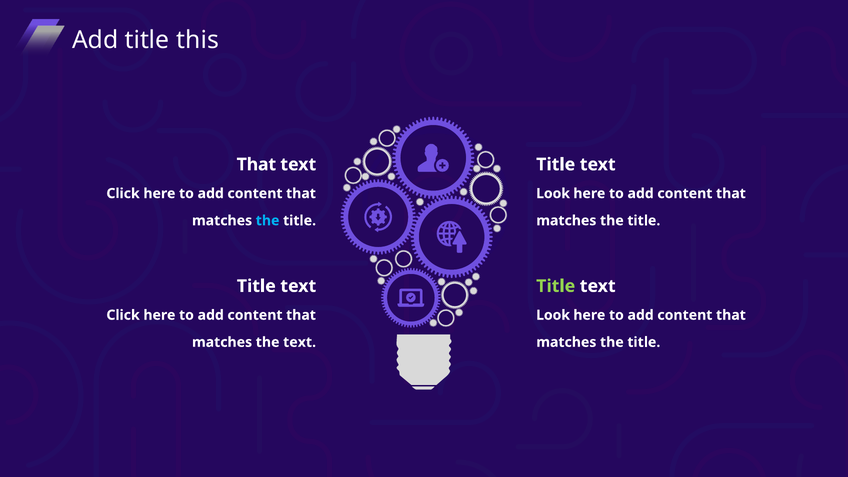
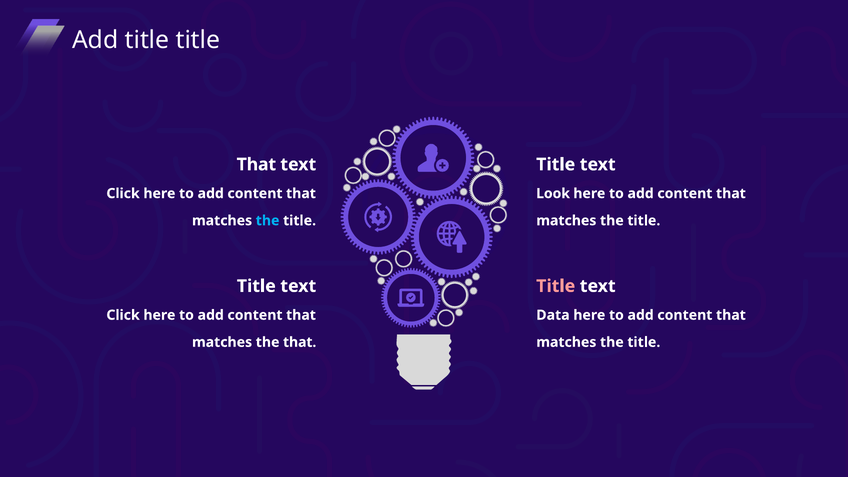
Add title this: this -> title
Title at (556, 286) colour: light green -> pink
Look at (553, 315): Look -> Data
the text: text -> that
